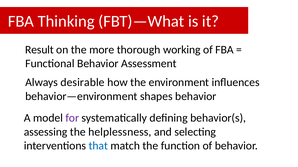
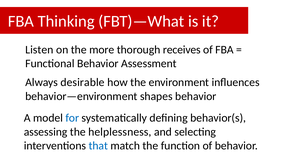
Result: Result -> Listen
working: working -> receives
for colour: purple -> blue
